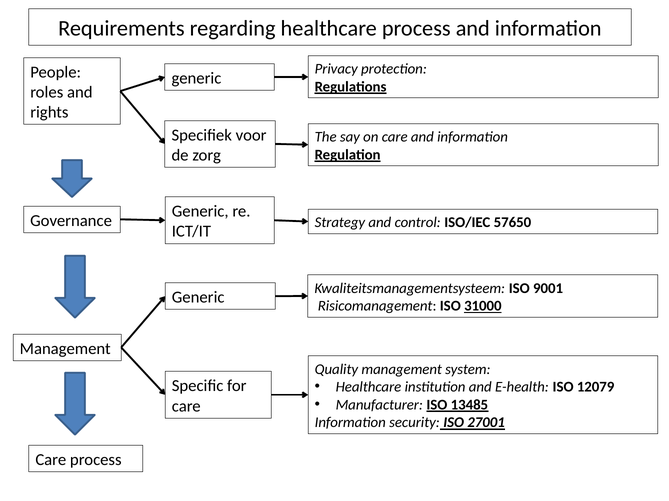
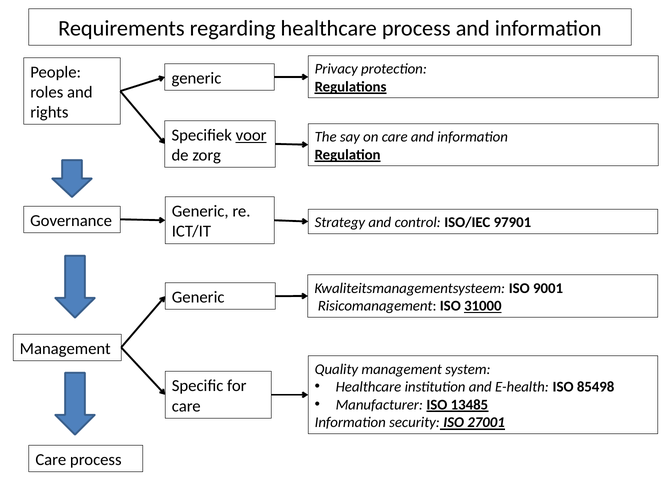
voor underline: none -> present
57650: 57650 -> 97901
12079: 12079 -> 85498
